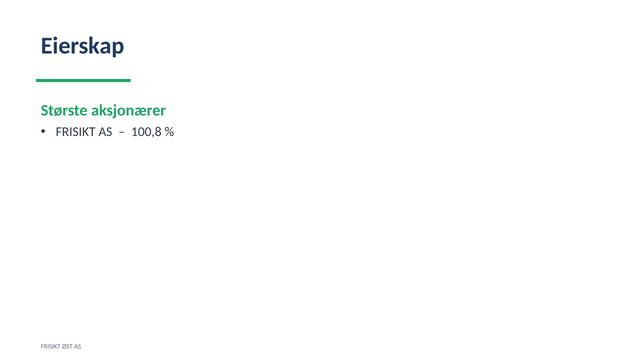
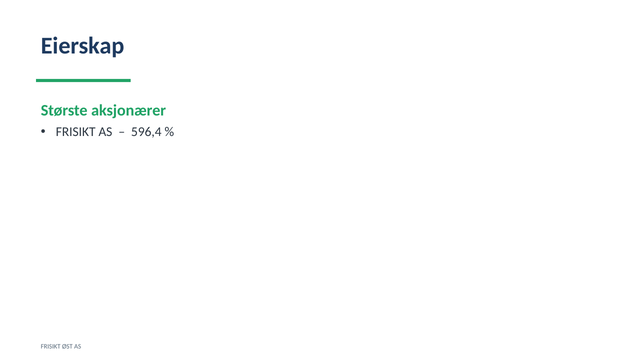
100,8: 100,8 -> 596,4
